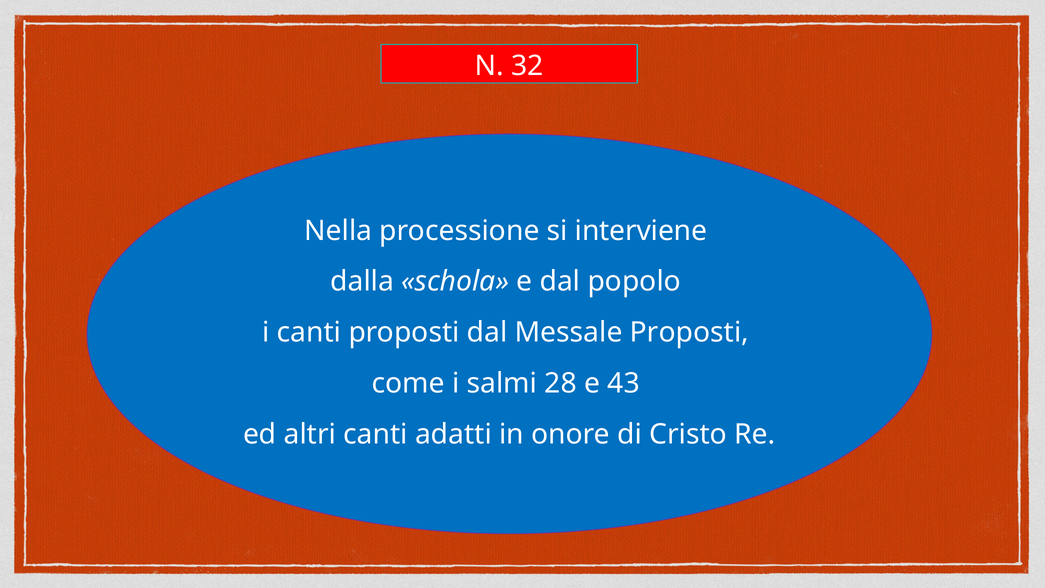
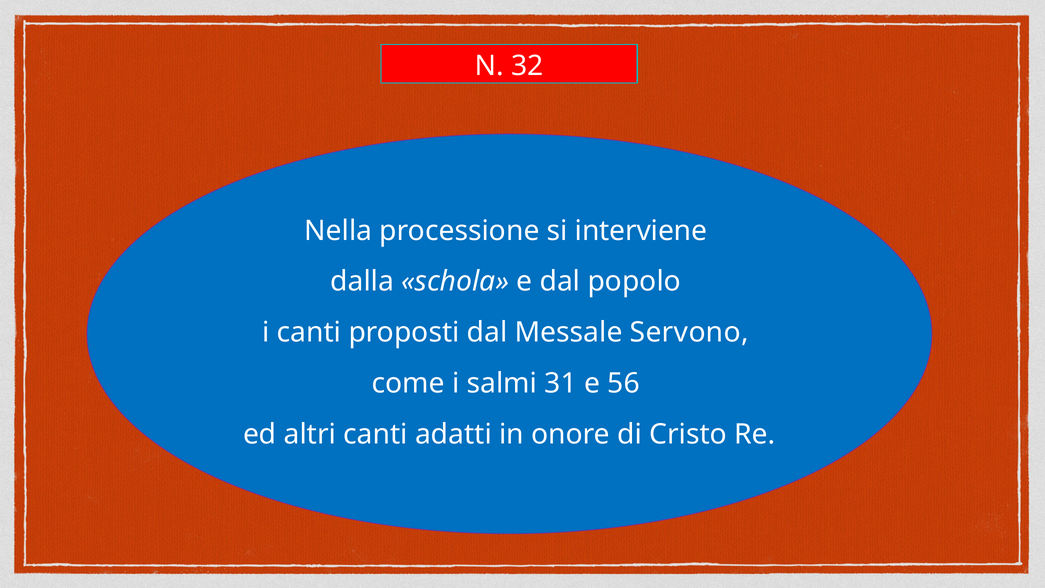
Messale Proposti: Proposti -> Servono
28: 28 -> 31
43: 43 -> 56
